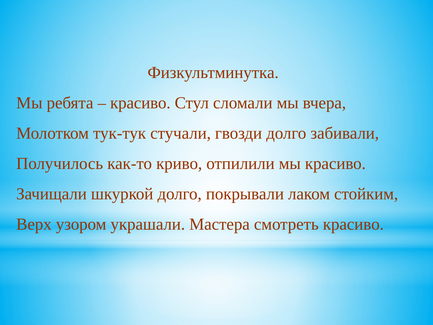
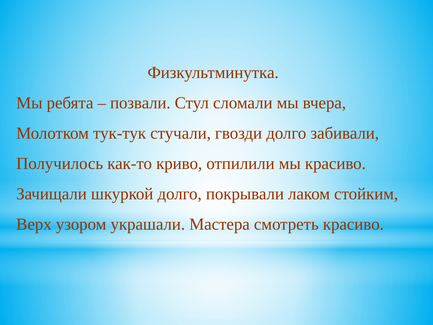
красиво at (140, 103): красиво -> позвали
